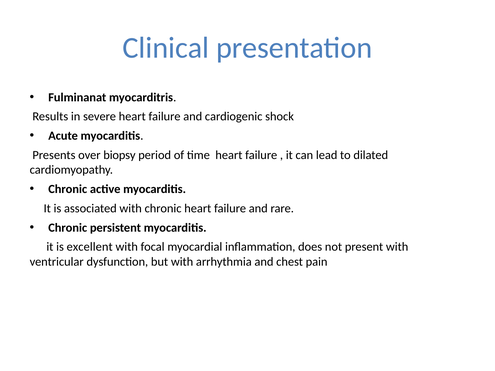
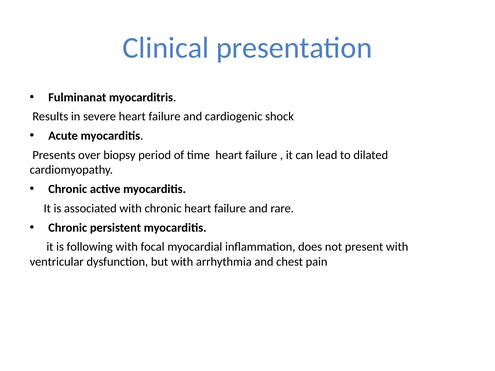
excellent: excellent -> following
